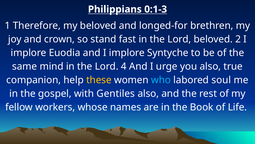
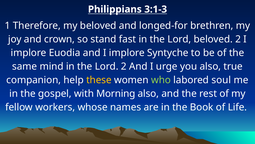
0:1-3: 0:1-3 -> 3:1-3
Lord 4: 4 -> 2
who colour: light blue -> light green
Gentiles: Gentiles -> Morning
